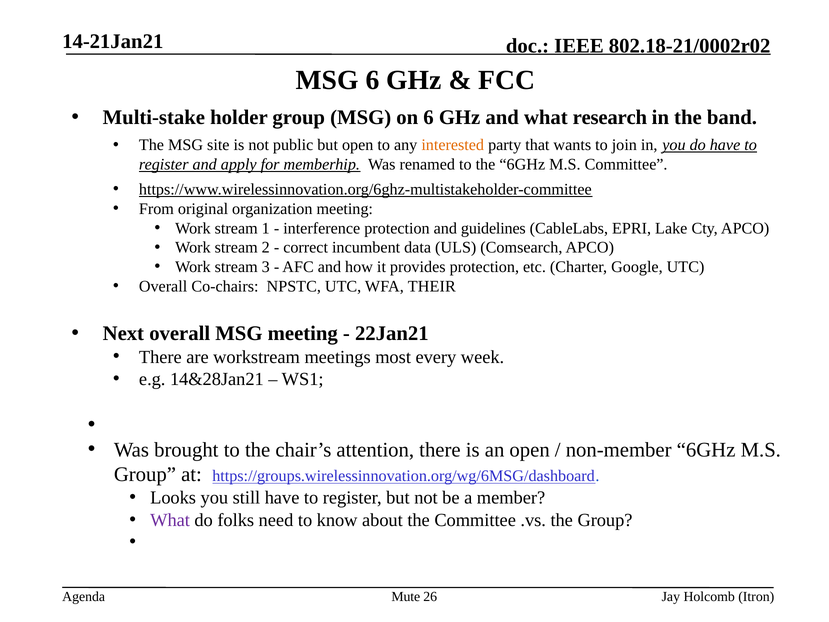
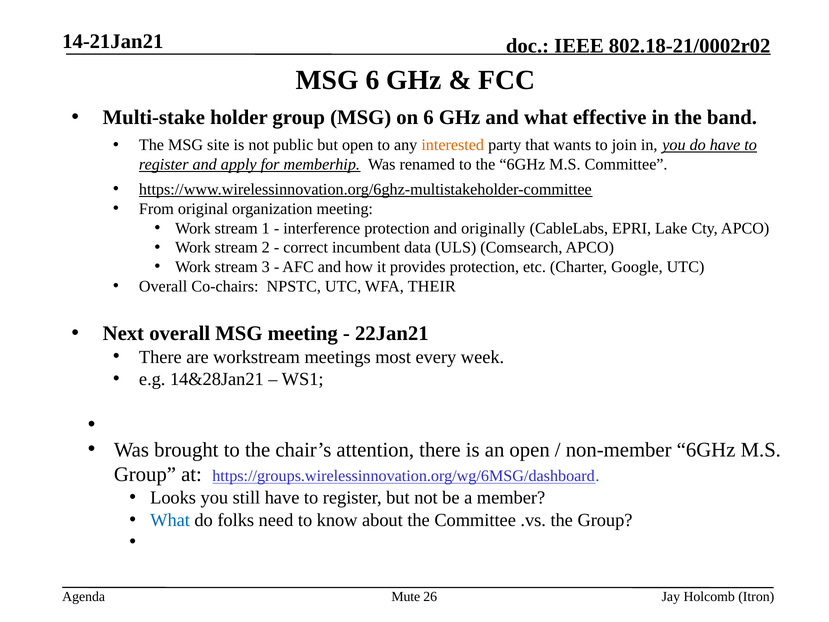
research: research -> effective
guidelines: guidelines -> originally
What at (170, 520) colour: purple -> blue
